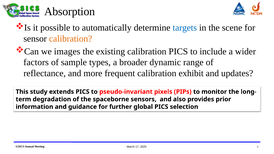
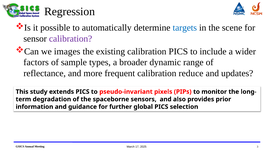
Absorption: Absorption -> Regression
calibration at (71, 39) colour: orange -> purple
exhibit: exhibit -> reduce
